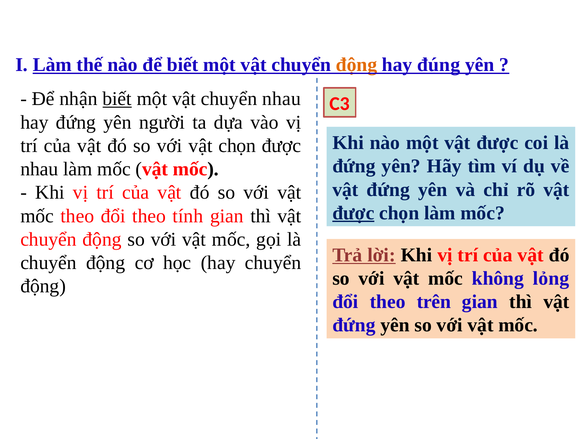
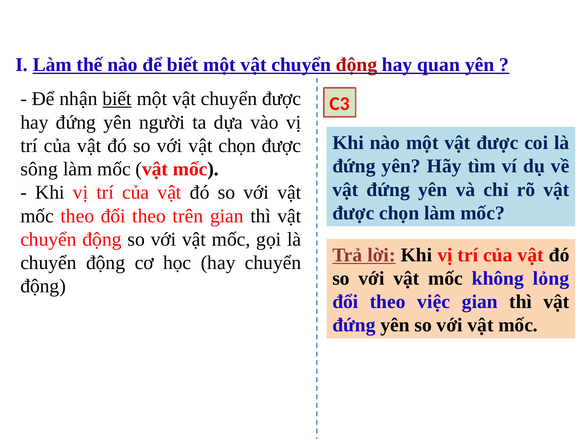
động at (357, 65) colour: orange -> red
đúng: đúng -> quan
chuyển nhau: nhau -> được
nhau at (39, 169): nhau -> sông
được at (353, 213) underline: present -> none
tính: tính -> trên
trên: trên -> việc
